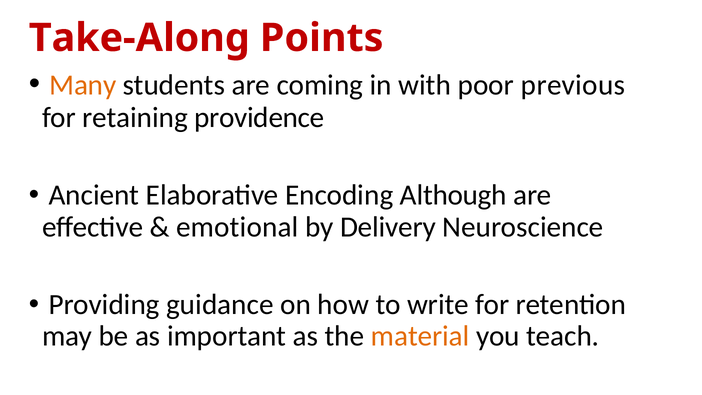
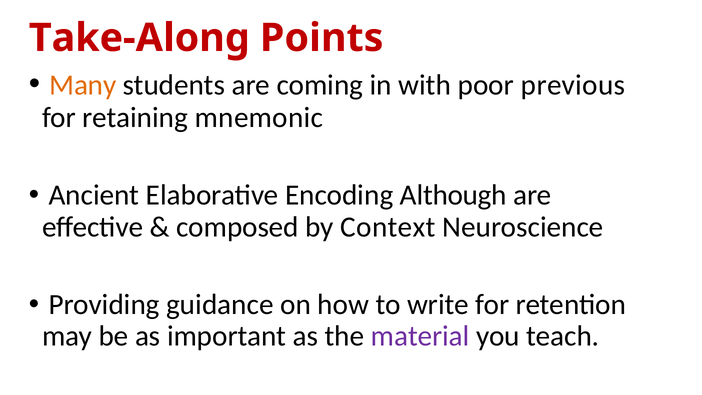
providence: providence -> mnemonic
emotional: emotional -> composed
Delivery: Delivery -> Context
material colour: orange -> purple
